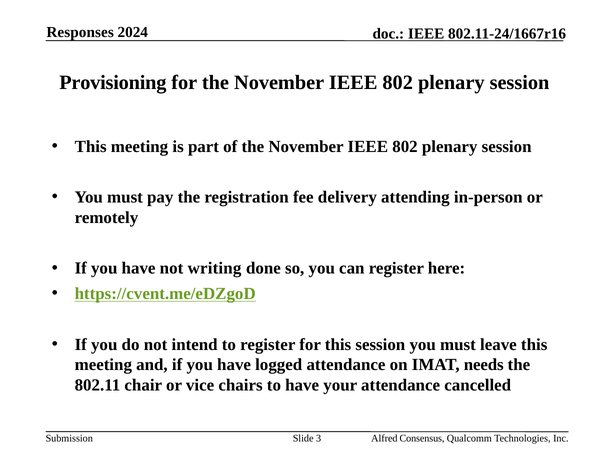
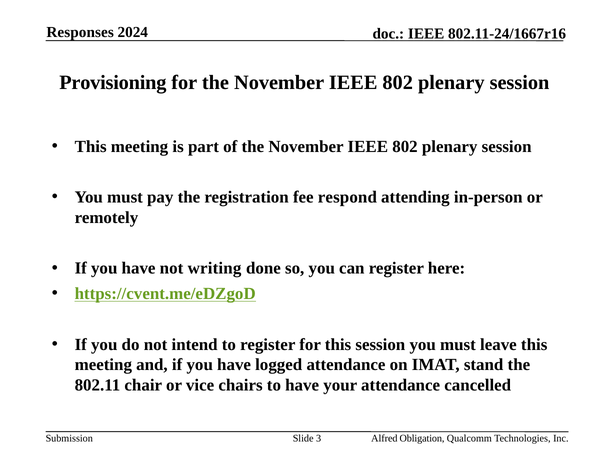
delivery: delivery -> respond
needs: needs -> stand
Consensus: Consensus -> Obligation
